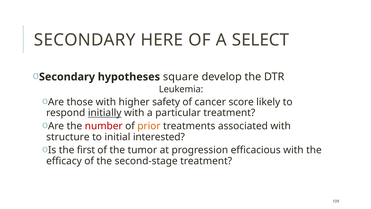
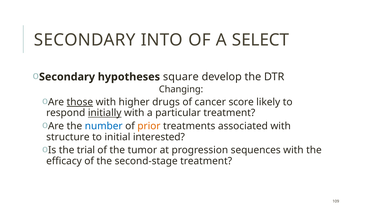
HERE: HERE -> INTO
Leukemia: Leukemia -> Changing
those underline: none -> present
safety: safety -> drugs
number colour: red -> blue
first: first -> trial
efficacious: efficacious -> sequences
